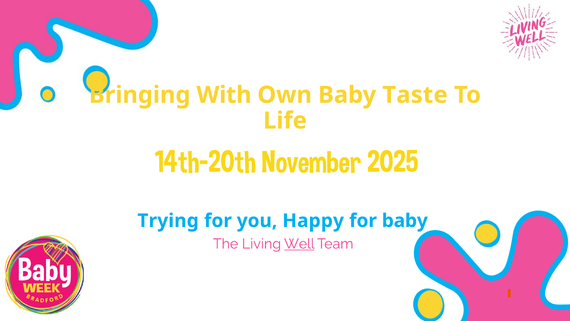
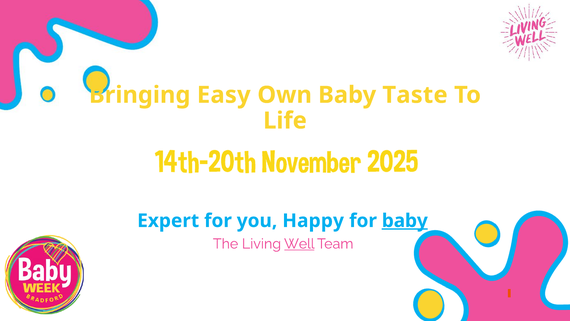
With: With -> Easy
Trying: Trying -> Expert
baby at (405, 221) underline: none -> present
